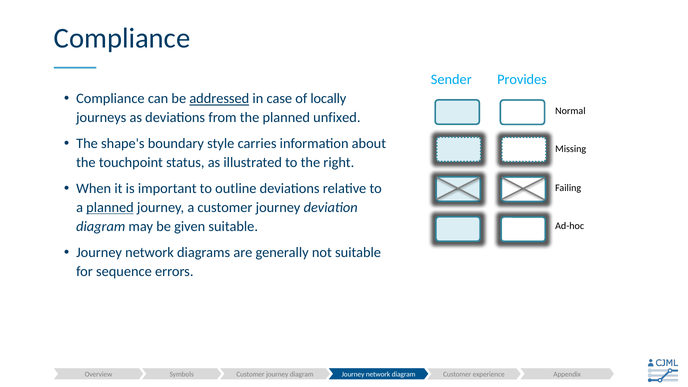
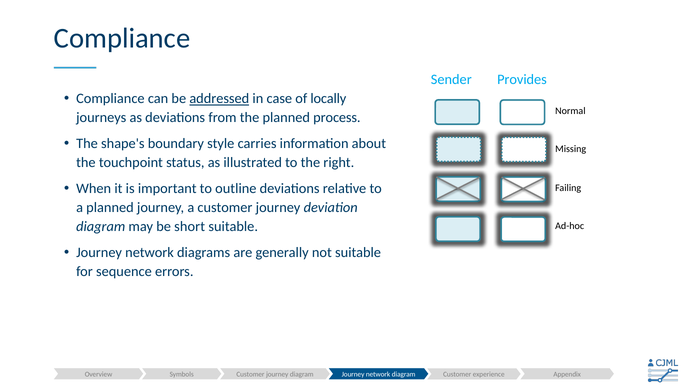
unfixed: unfixed -> process
planned at (110, 208) underline: present -> none
given: given -> short
